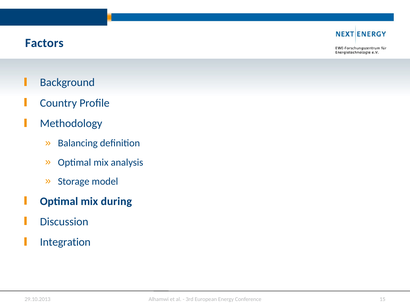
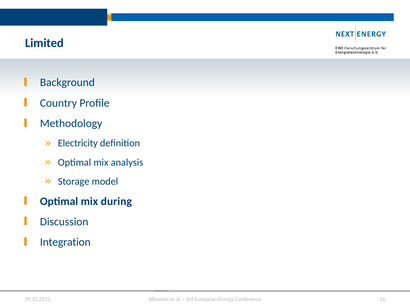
Factors: Factors -> Limited
Balancing: Balancing -> Electricity
